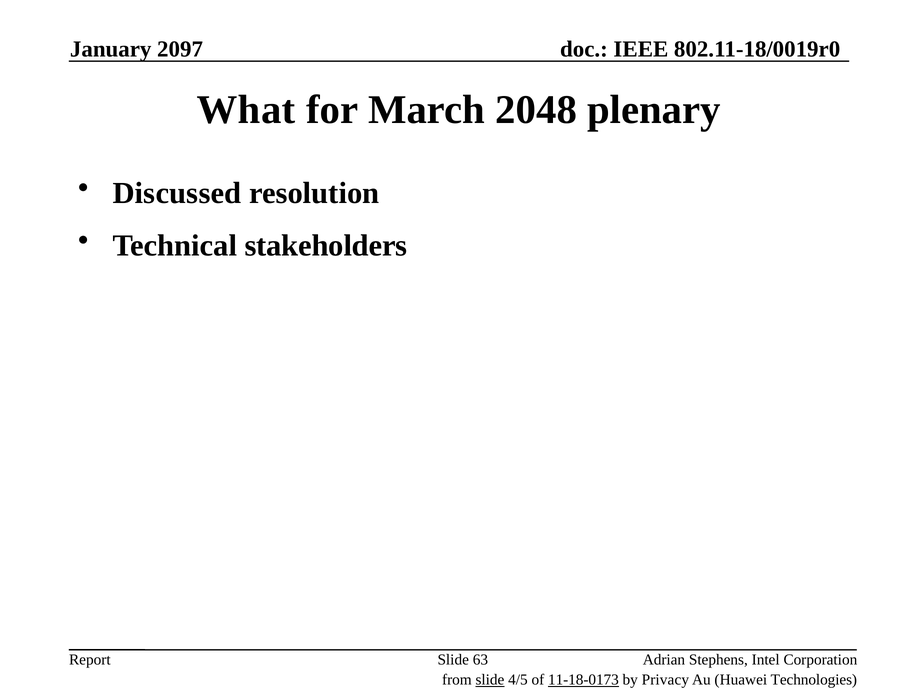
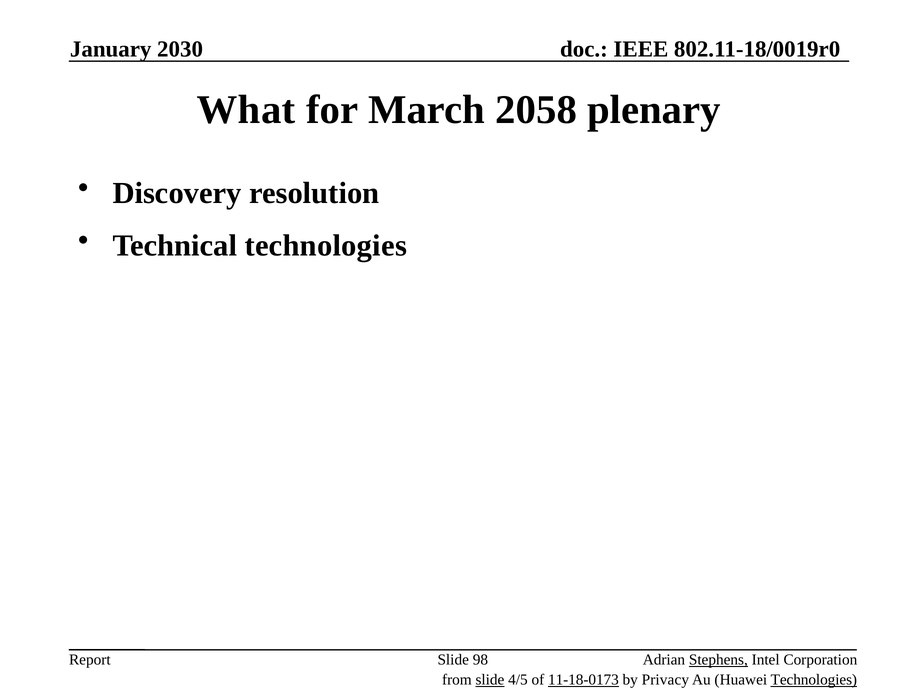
2097: 2097 -> 2030
2048: 2048 -> 2058
Discussed: Discussed -> Discovery
Technical stakeholders: stakeholders -> technologies
63: 63 -> 98
Stephens underline: none -> present
Technologies at (814, 680) underline: none -> present
